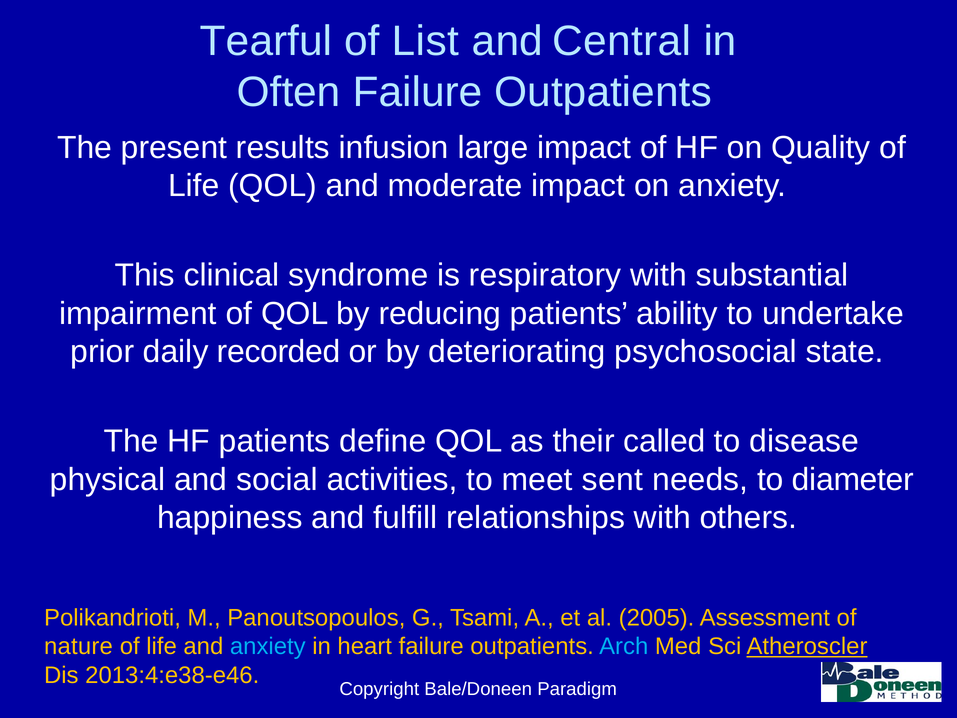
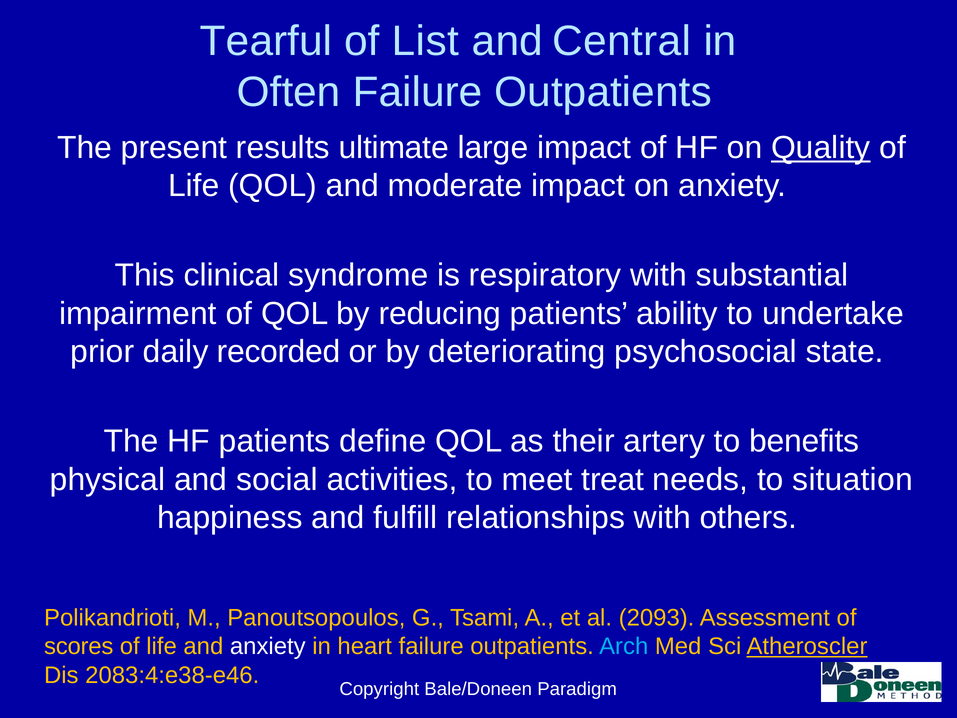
infusion: infusion -> ultimate
Quality underline: none -> present
called: called -> artery
disease: disease -> benefits
sent: sent -> treat
diameter: diameter -> situation
2005: 2005 -> 2093
nature: nature -> scores
anxiety at (268, 646) colour: light blue -> white
2013:4:e38-e46: 2013:4:e38-e46 -> 2083:4:e38-e46
